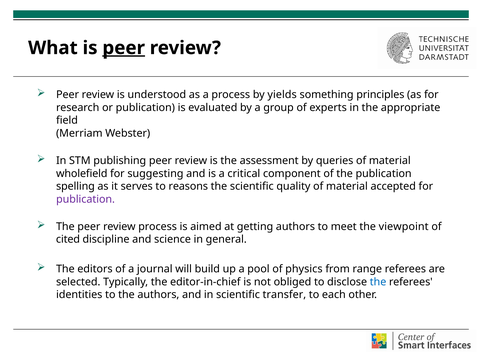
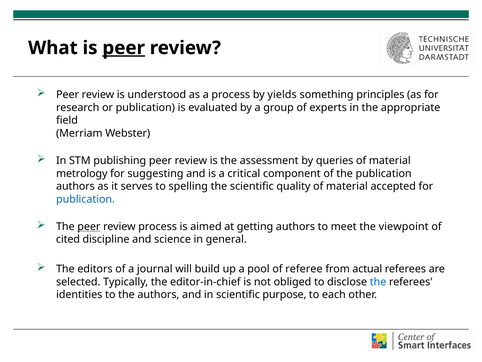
wholefield: wholefield -> metrology
spelling at (75, 186): spelling -> authors
reasons: reasons -> spelling
publication at (86, 199) colour: purple -> blue
peer at (89, 226) underline: none -> present
physics: physics -> referee
range: range -> actual
transfer: transfer -> purpose
